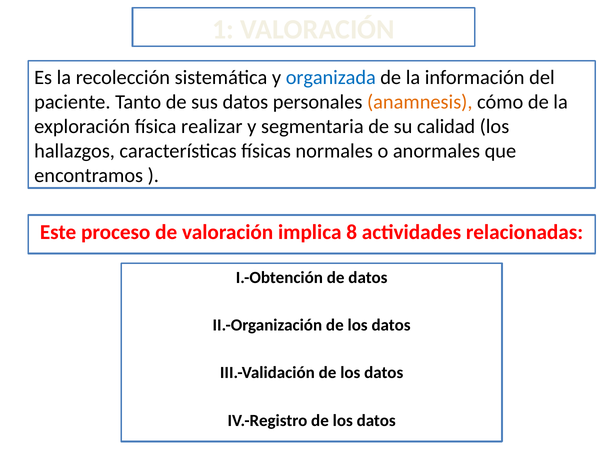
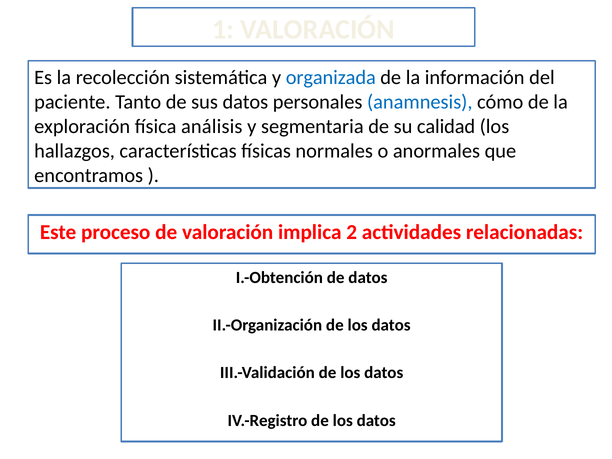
anamnesis colour: orange -> blue
realizar: realizar -> análisis
8: 8 -> 2
